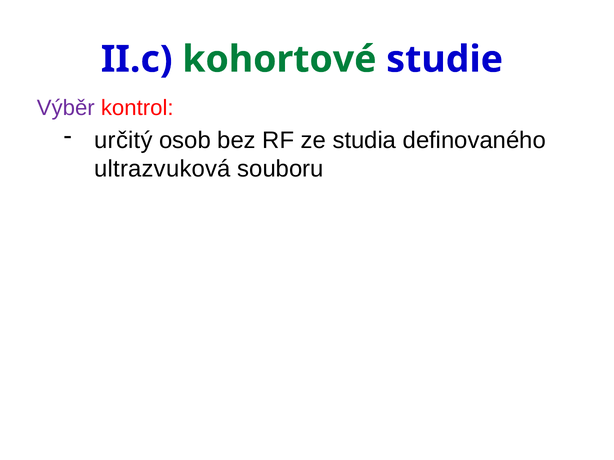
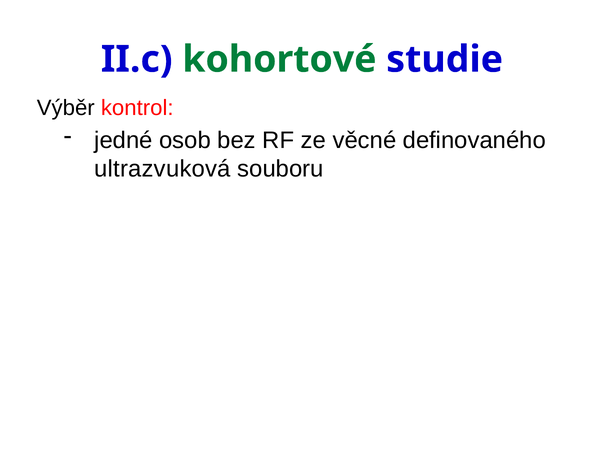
Výběr colour: purple -> black
určitý: určitý -> jedné
studia: studia -> věcné
